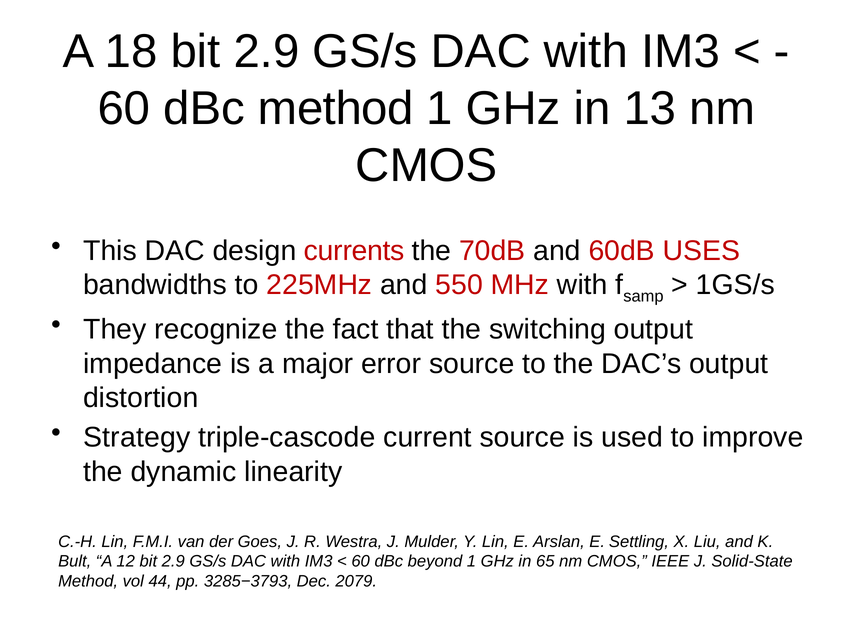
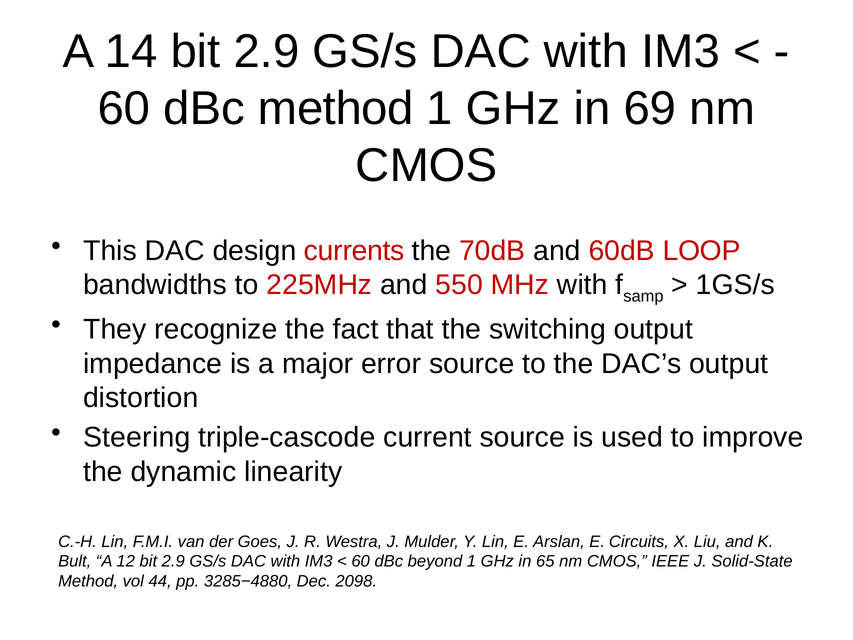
18: 18 -> 14
13: 13 -> 69
USES: USES -> LOOP
Strategy: Strategy -> Steering
Settling: Settling -> Circuits
3285−3793: 3285−3793 -> 3285−4880
2079: 2079 -> 2098
